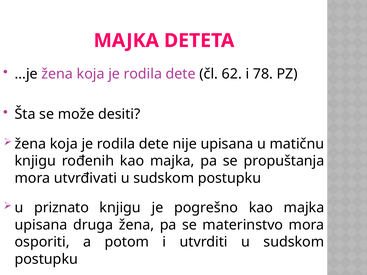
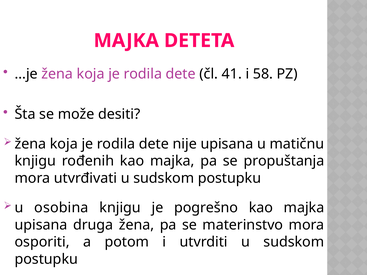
62: 62 -> 41
78: 78 -> 58
priznato: priznato -> osobina
